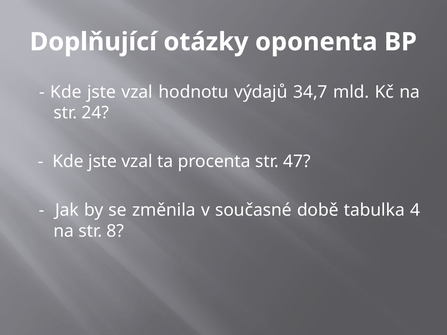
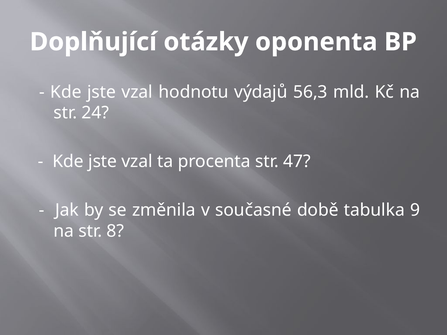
34,7: 34,7 -> 56,3
4: 4 -> 9
